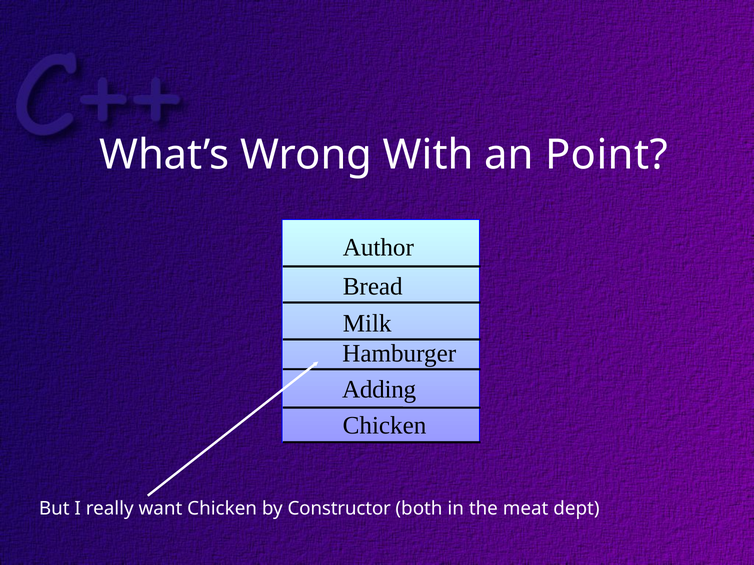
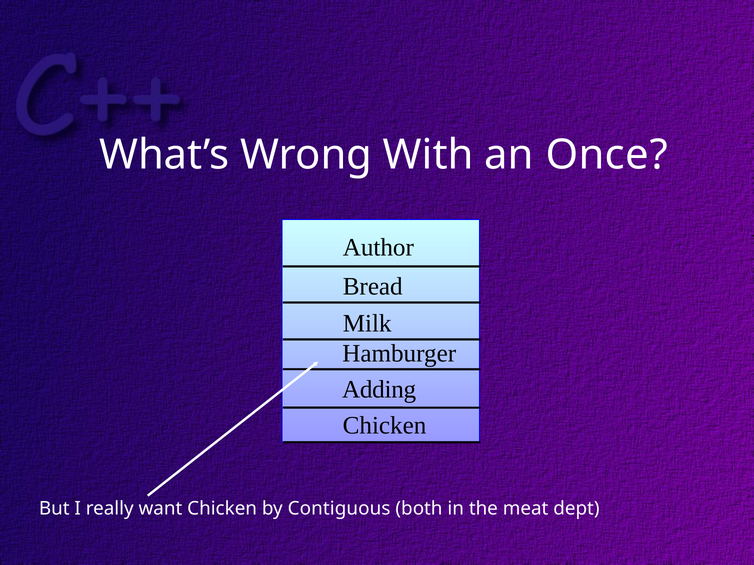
Point: Point -> Once
Constructor: Constructor -> Contiguous
